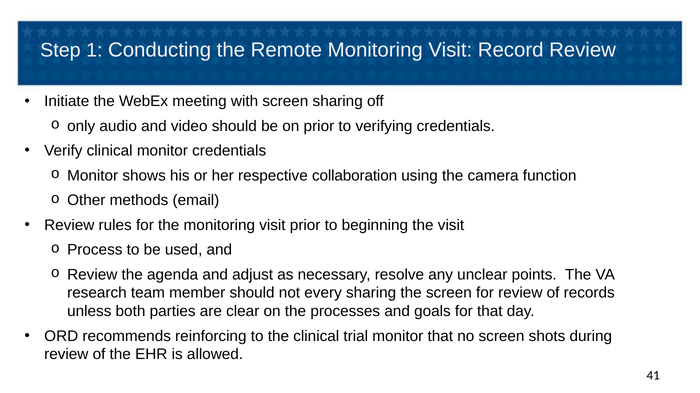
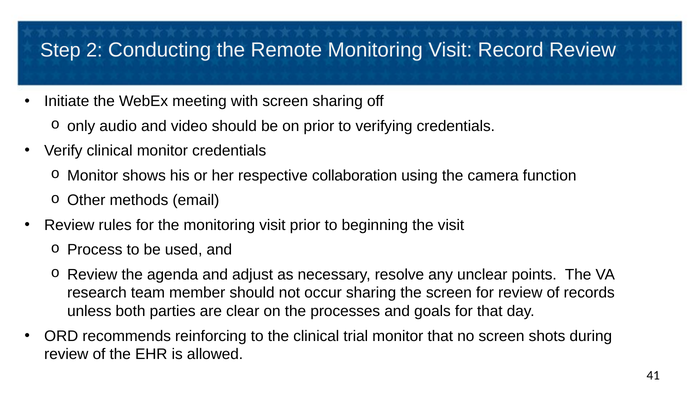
1: 1 -> 2
every: every -> occur
